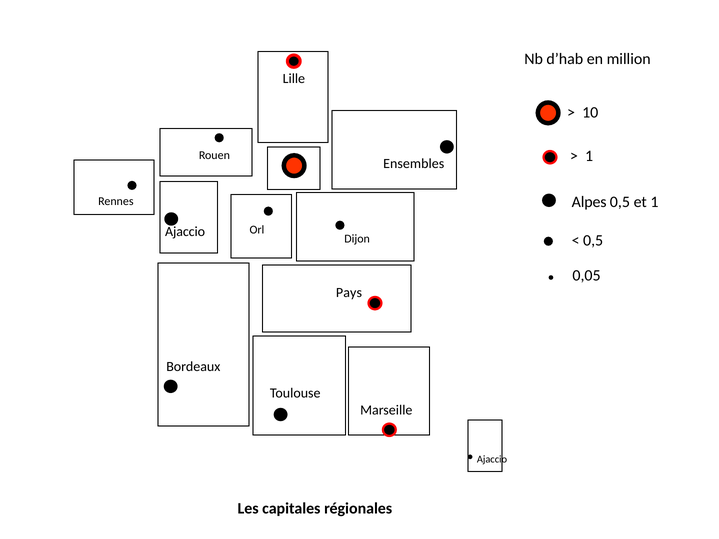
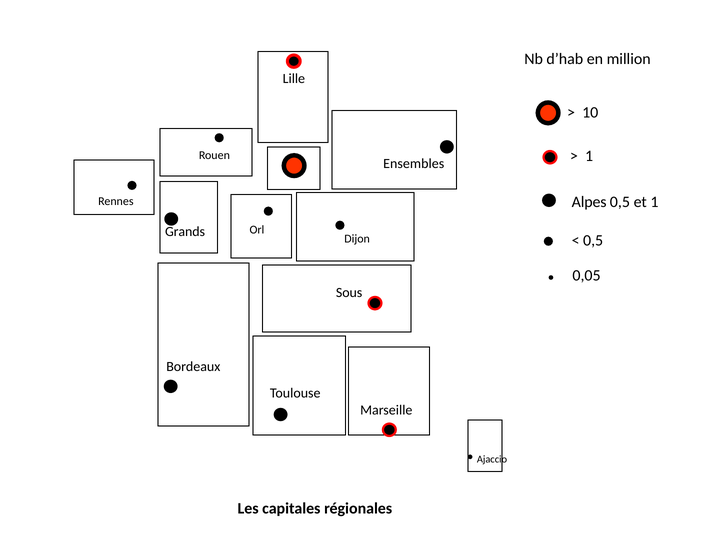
Ajaccio at (185, 232): Ajaccio -> Grands
Pays: Pays -> Sous
